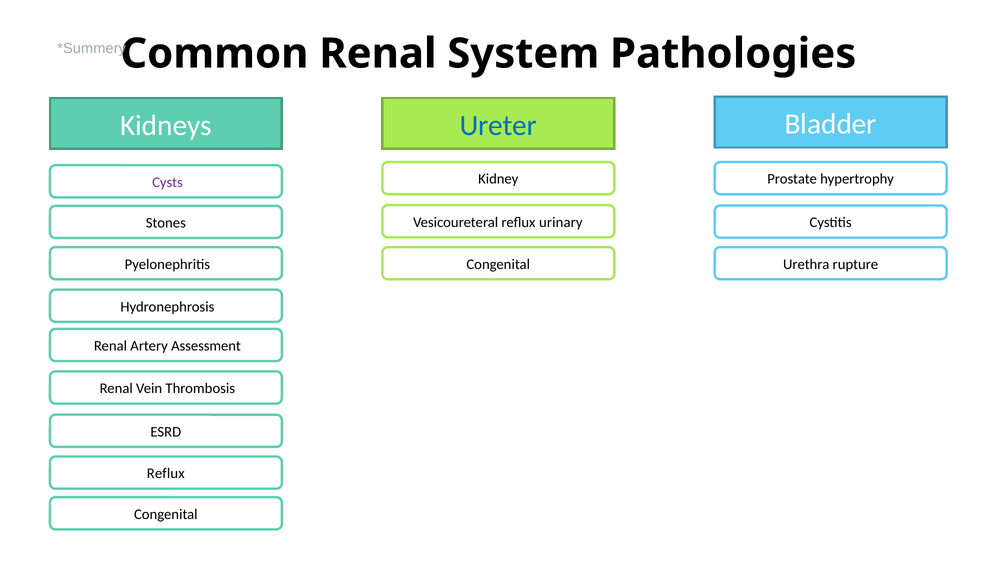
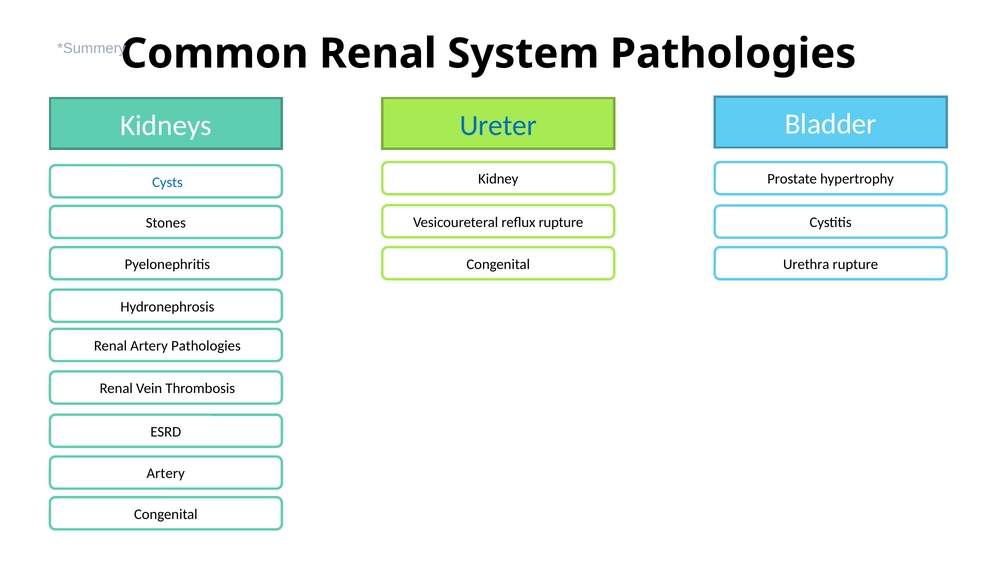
Cysts colour: purple -> blue
reflux urinary: urinary -> rupture
Artery Assessment: Assessment -> Pathologies
Reflux at (166, 473): Reflux -> Artery
